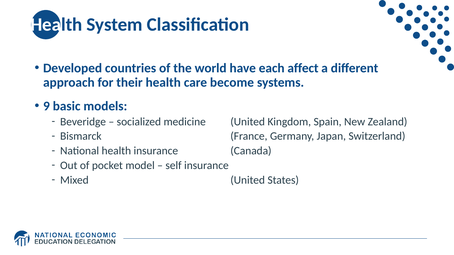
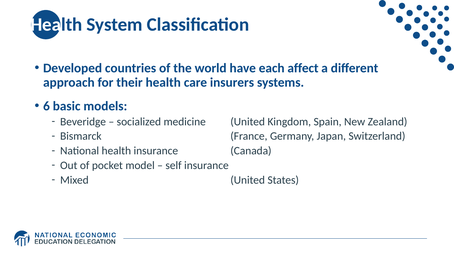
become: become -> insurers
9: 9 -> 6
